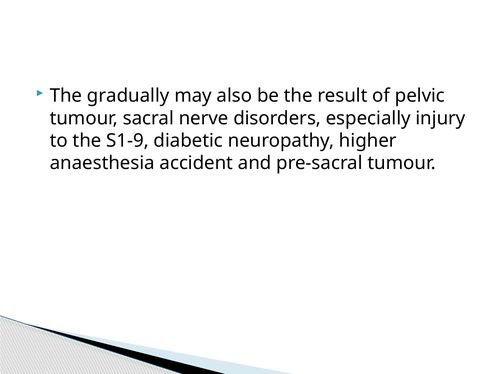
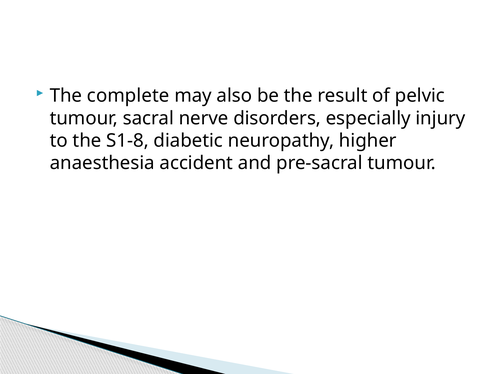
gradually: gradually -> complete
S1-9: S1-9 -> S1-8
